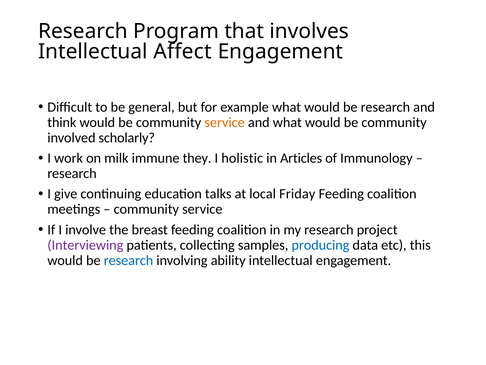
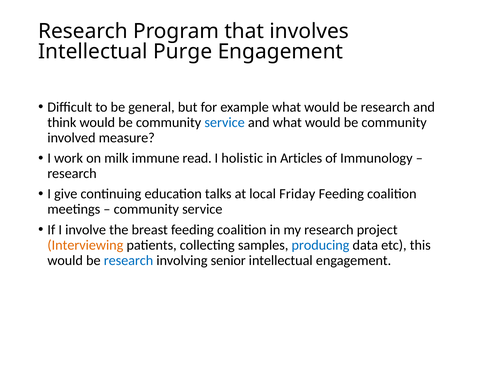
Affect: Affect -> Purge
service at (225, 122) colour: orange -> blue
scholarly: scholarly -> measure
they: they -> read
Interviewing colour: purple -> orange
ability: ability -> senior
